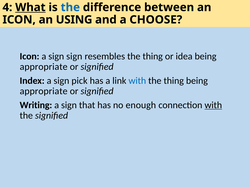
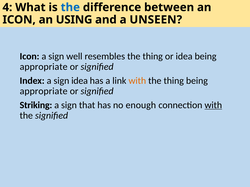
What underline: present -> none
CHOOSE: CHOOSE -> UNSEEN
sign sign: sign -> well
sign pick: pick -> idea
with at (137, 81) colour: blue -> orange
Writing: Writing -> Striking
